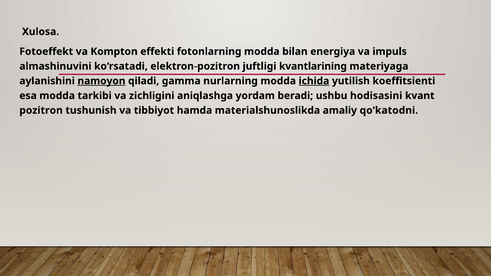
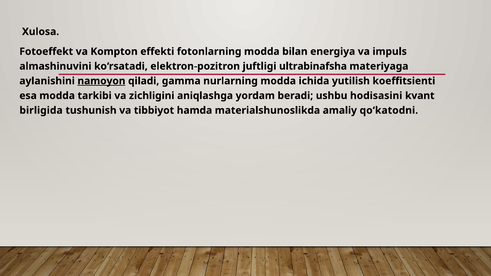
kvantlarining: kvantlarining -> ultrabinafsha
ichida underline: present -> none
pozitron: pozitron -> birligida
